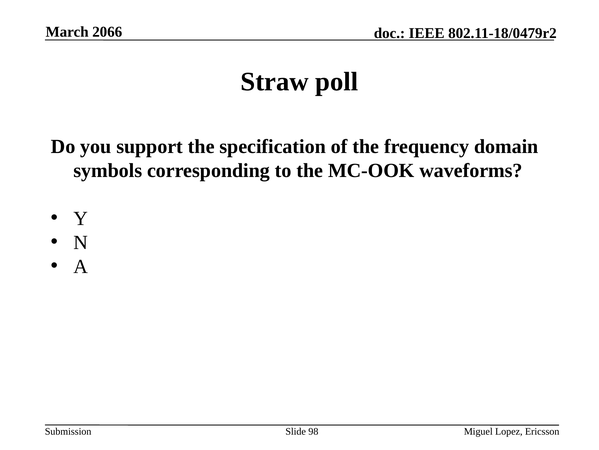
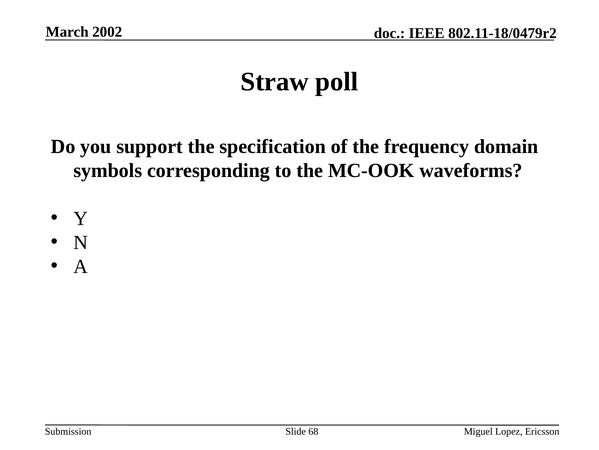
2066: 2066 -> 2002
98: 98 -> 68
